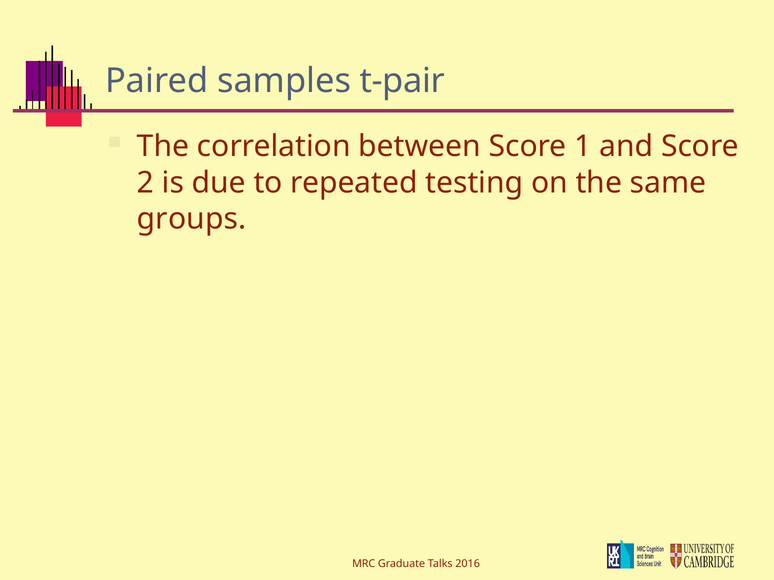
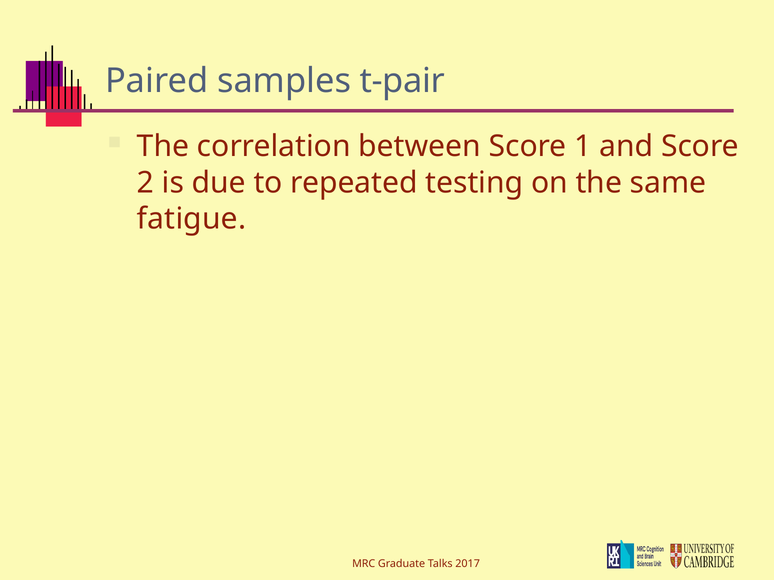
groups: groups -> fatigue
2016: 2016 -> 2017
